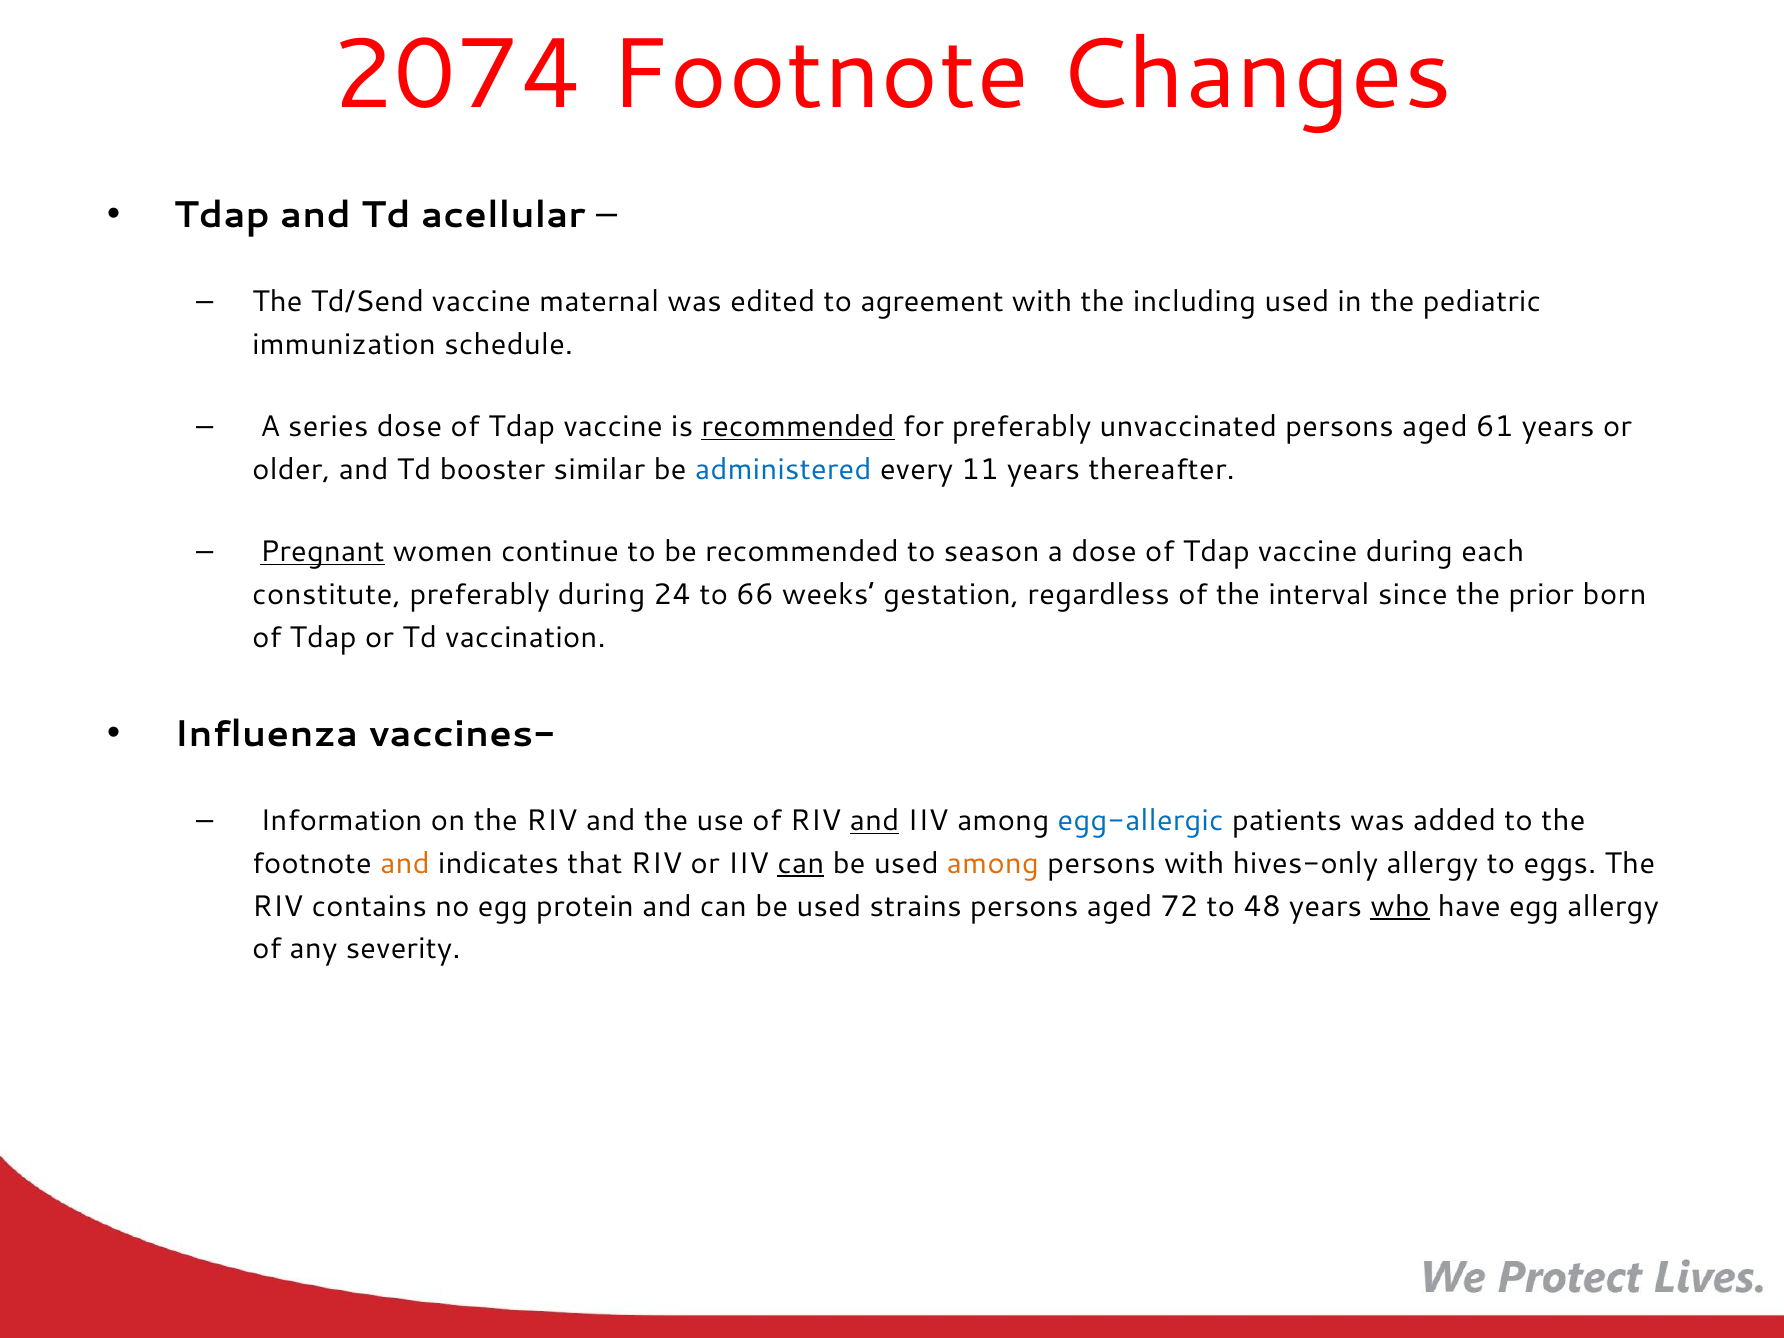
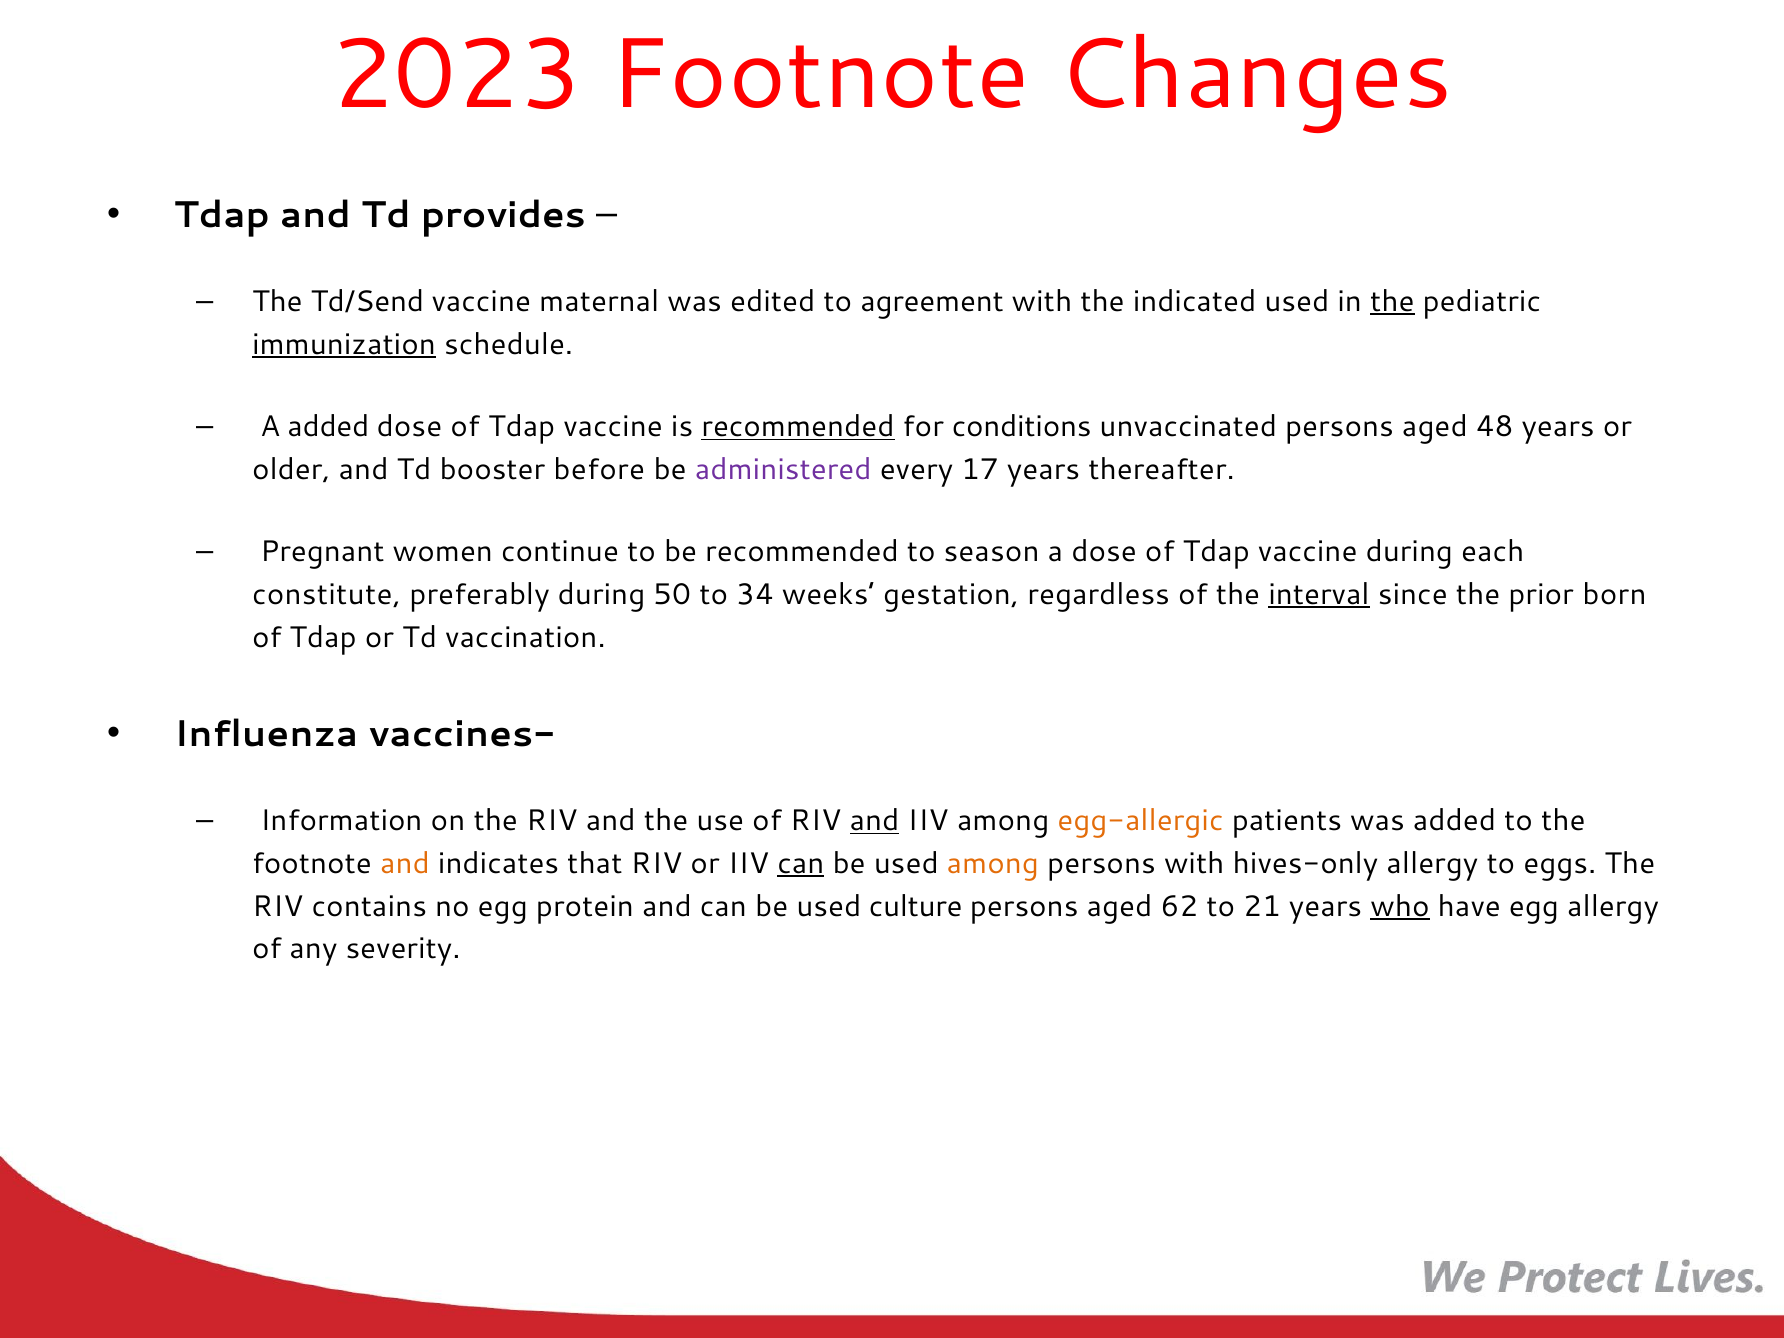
2074: 2074 -> 2023
acellular: acellular -> provides
including: including -> indicated
the at (1392, 301) underline: none -> present
immunization underline: none -> present
A series: series -> added
for preferably: preferably -> conditions
61: 61 -> 48
similar: similar -> before
administered colour: blue -> purple
11: 11 -> 17
Pregnant underline: present -> none
24: 24 -> 50
66: 66 -> 34
interval underline: none -> present
egg-allergic colour: blue -> orange
strains: strains -> culture
72: 72 -> 62
48: 48 -> 21
